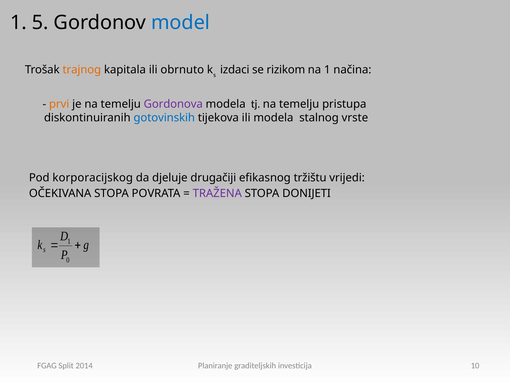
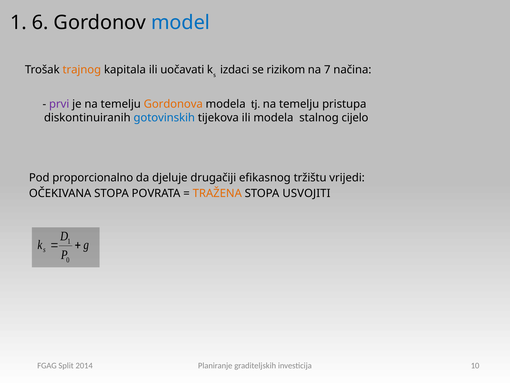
5: 5 -> 6
obrnuto: obrnuto -> uočavati
na 1: 1 -> 7
prvi colour: orange -> purple
Gordonova colour: purple -> orange
vrste: vrste -> cijelo
korporacijskog: korporacijskog -> proporcionalno
TRAŽENA colour: purple -> orange
DONIJETI: DONIJETI -> USVOJITI
